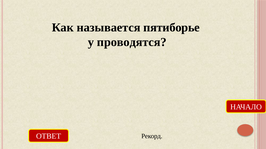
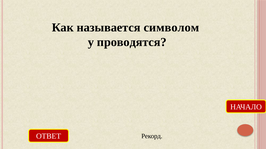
пятиборье: пятиборье -> символом
